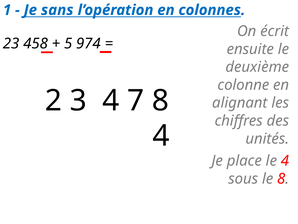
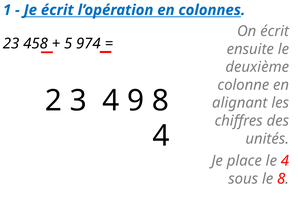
Je sans: sans -> écrit
7: 7 -> 9
